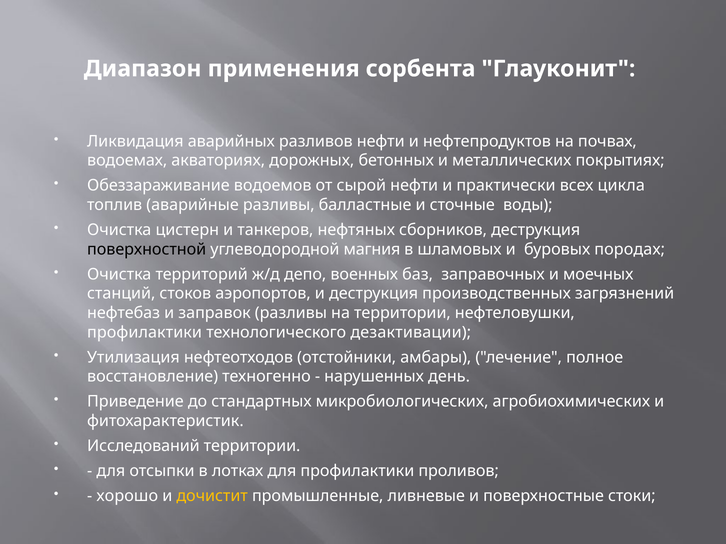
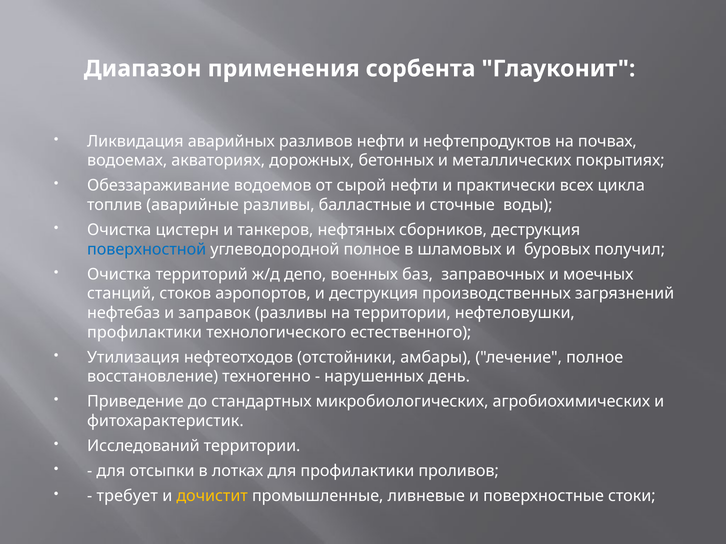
поверхностной colour: black -> blue
углеводородной магния: магния -> полное
породах: породах -> получил
дезактивации: дезактивации -> естественного
хорошо: хорошо -> требует
